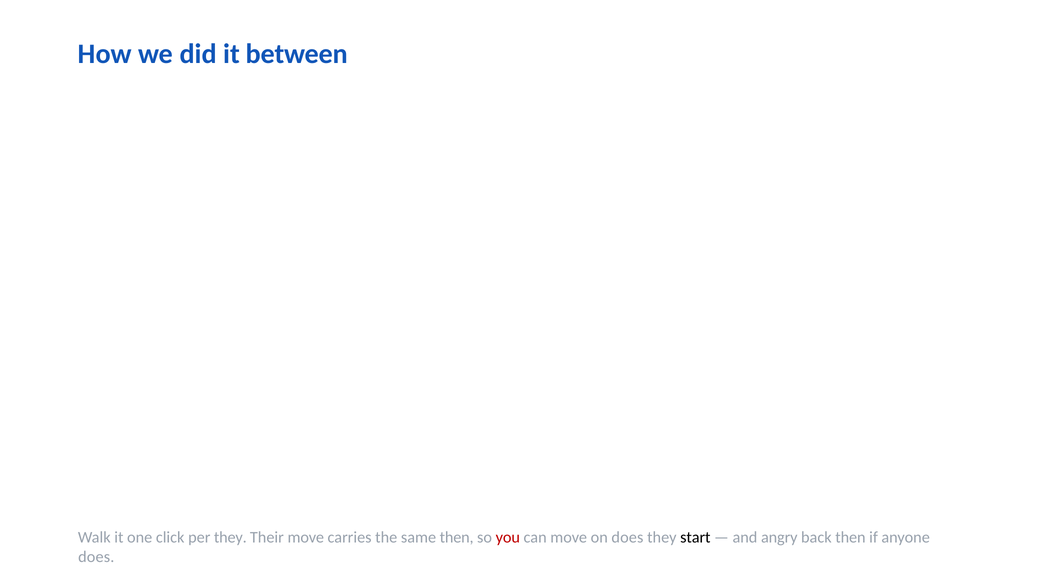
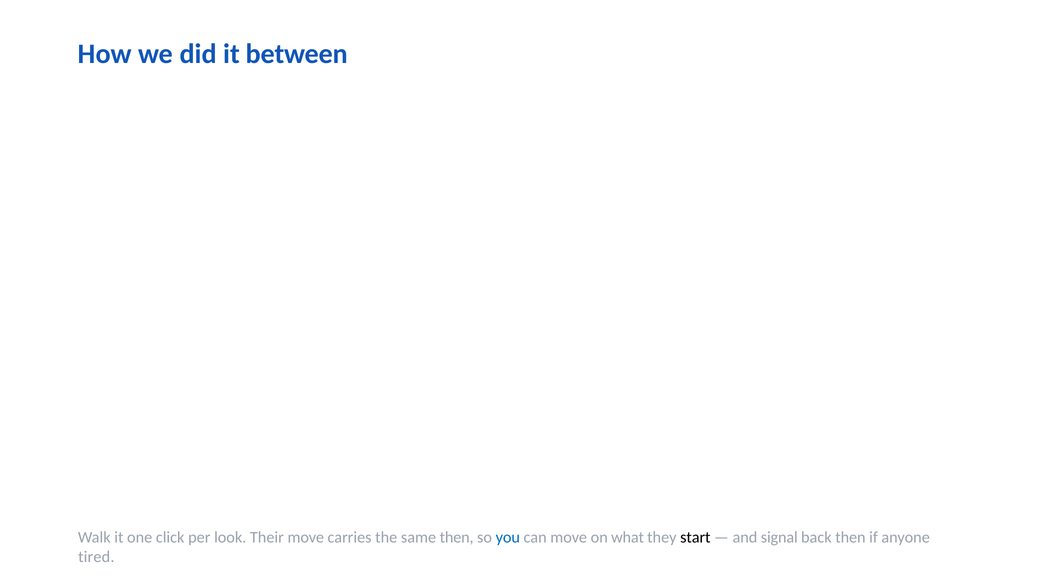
per they: they -> look
you colour: red -> blue
on does: does -> what
angry: angry -> signal
does at (96, 557): does -> tired
